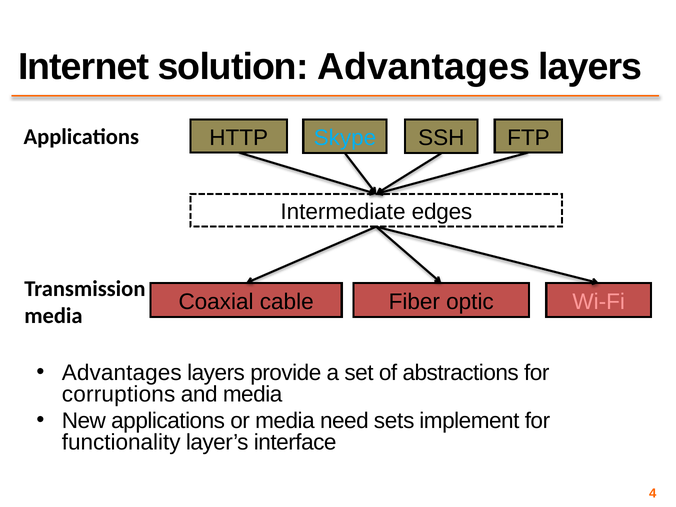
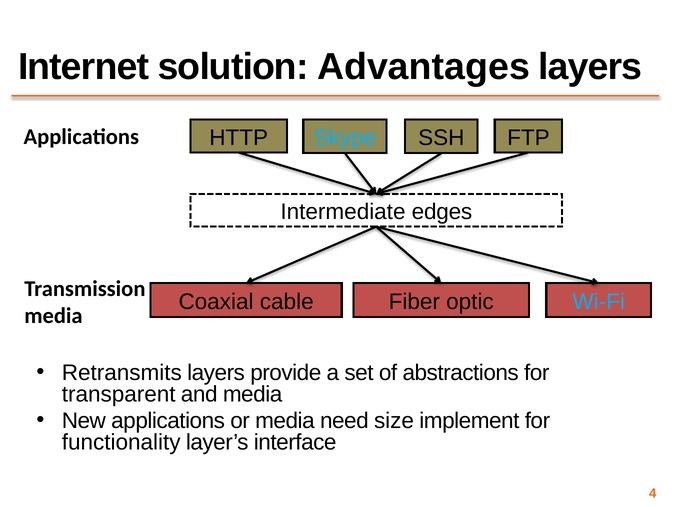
Wi-Fi colour: pink -> light blue
Advantages at (122, 373): Advantages -> Retransmits
corruptions: corruptions -> transparent
sets: sets -> size
